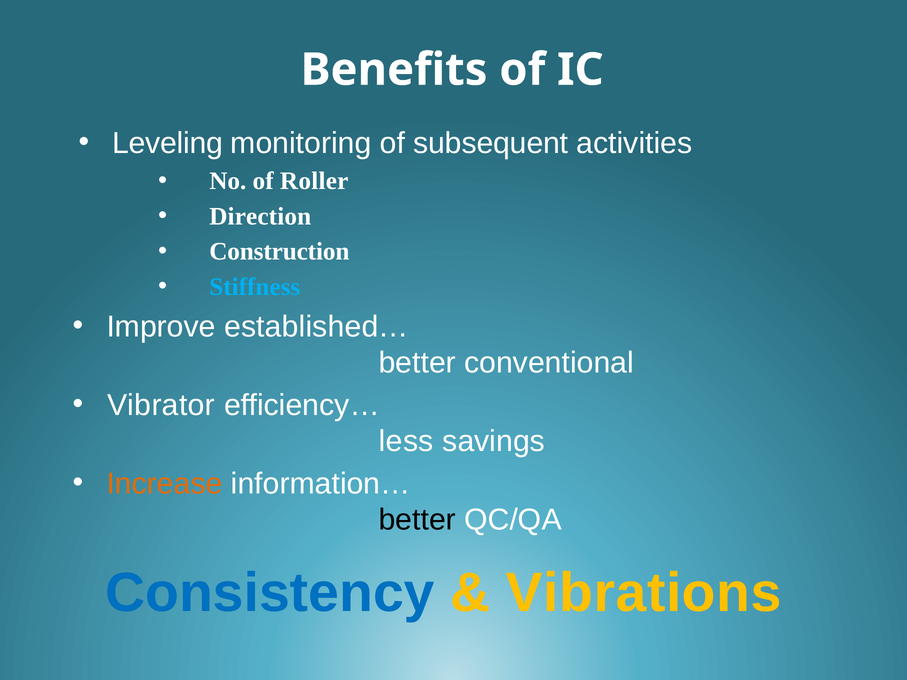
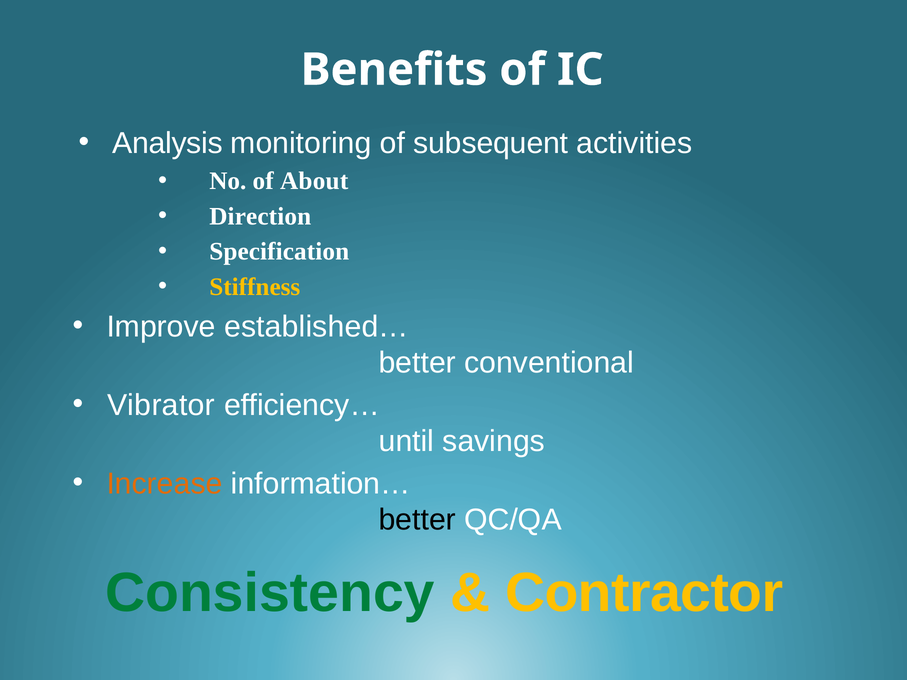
Leveling: Leveling -> Analysis
Roller: Roller -> About
Construction: Construction -> Specification
Stiffness colour: light blue -> yellow
less: less -> until
Consistency colour: blue -> green
Vibrations: Vibrations -> Contractor
